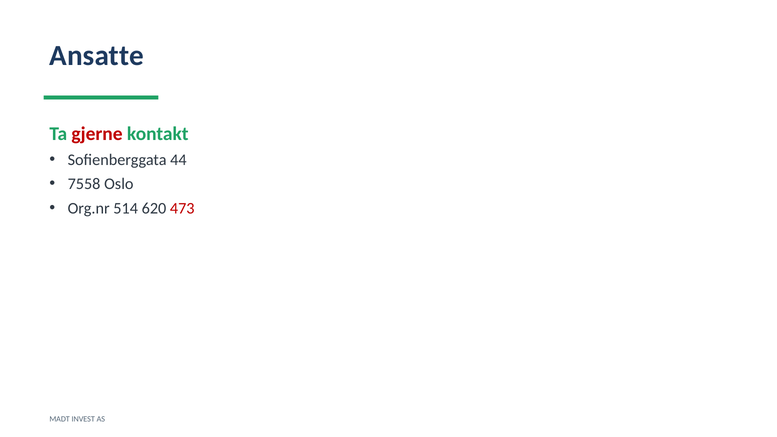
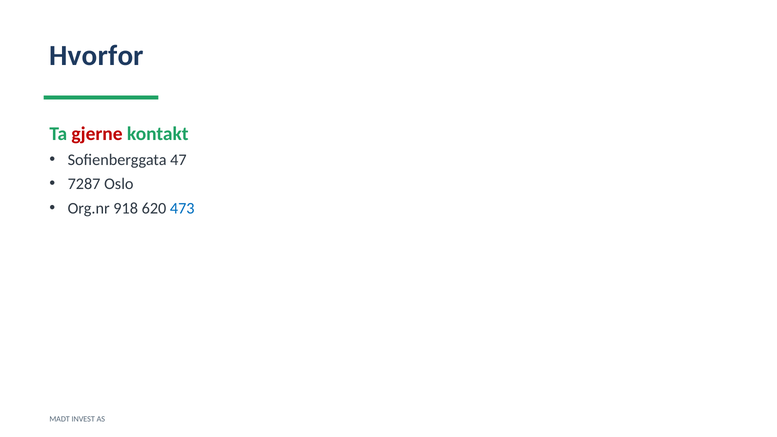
Ansatte: Ansatte -> Hvorfor
44: 44 -> 47
7558: 7558 -> 7287
514: 514 -> 918
473 colour: red -> blue
